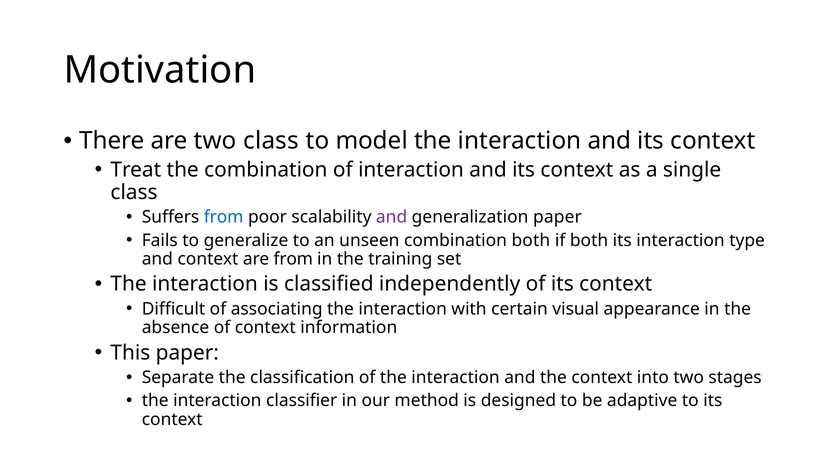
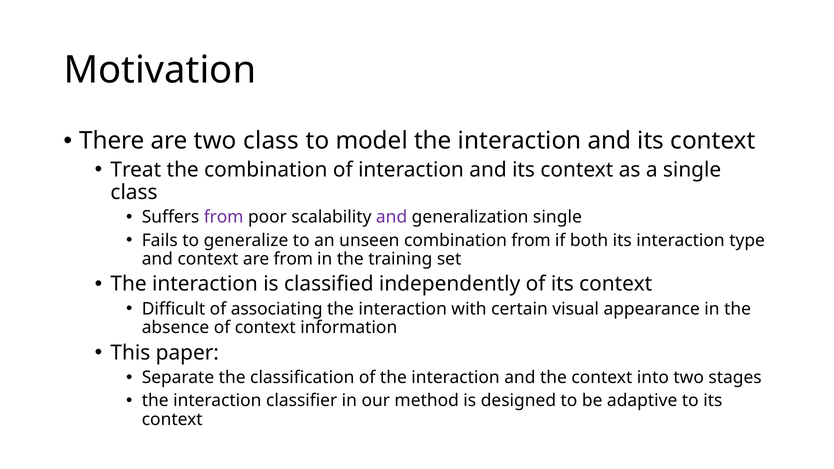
from at (224, 217) colour: blue -> purple
generalization paper: paper -> single
combination both: both -> from
